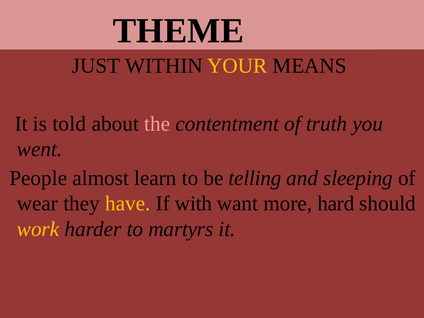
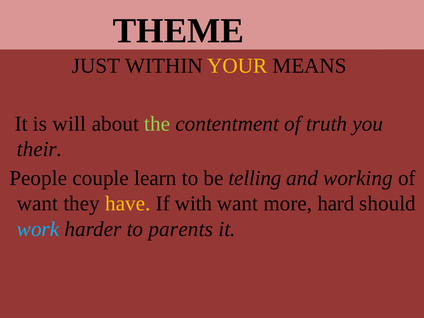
told: told -> will
the colour: pink -> light green
went: went -> their
almost: almost -> couple
sleeping: sleeping -> working
wear at (37, 204): wear -> want
work colour: yellow -> light blue
martyrs: martyrs -> parents
